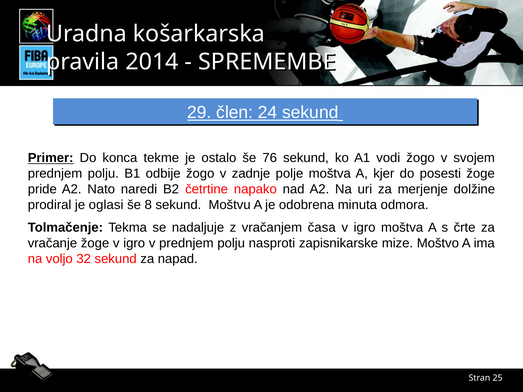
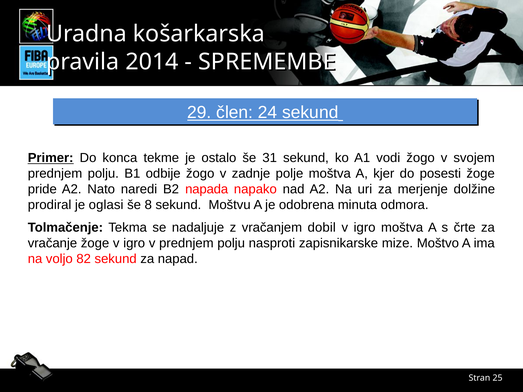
76: 76 -> 31
četrtine: četrtine -> napada
časa: časa -> dobil
32: 32 -> 82
